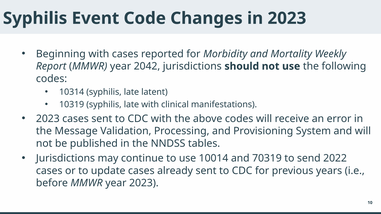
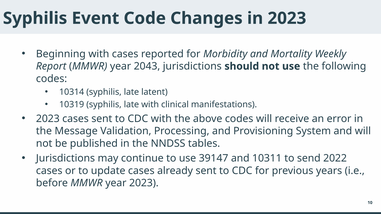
2042: 2042 -> 2043
10014: 10014 -> 39147
70319: 70319 -> 10311
